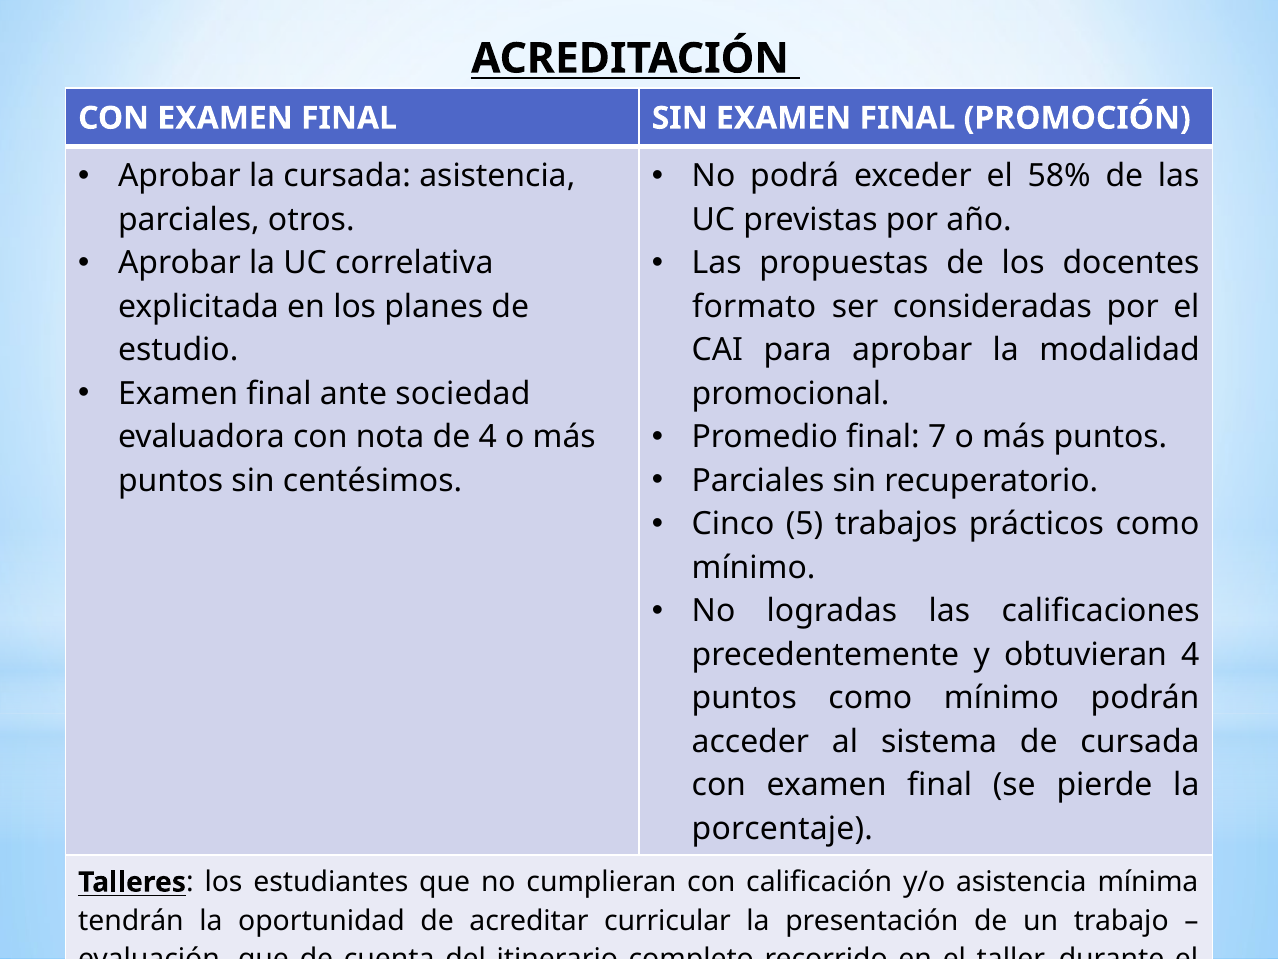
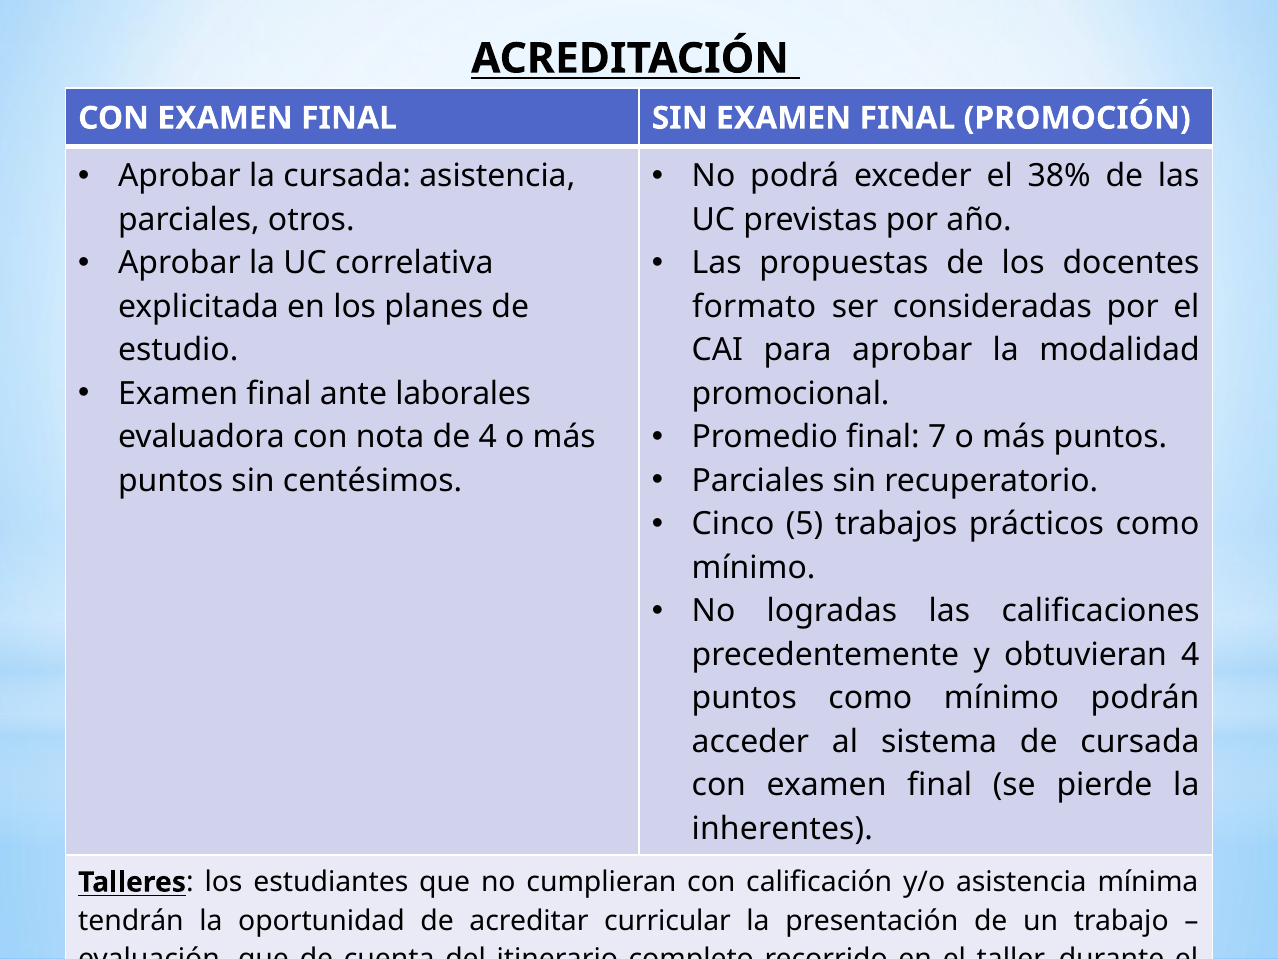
58%: 58% -> 38%
sociedad: sociedad -> laborales
porcentaje: porcentaje -> inherentes
